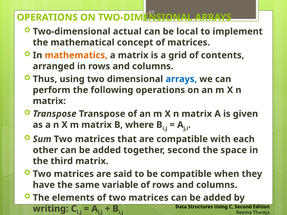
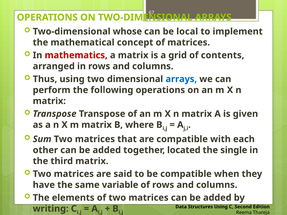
actual: actual -> whose
mathematics colour: orange -> red
together second: second -> located
space: space -> single
